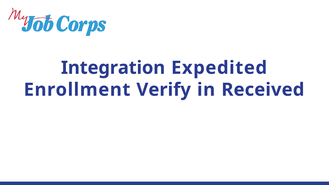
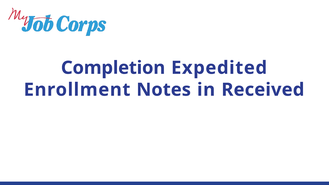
Integration: Integration -> Completion
Verify: Verify -> Notes
